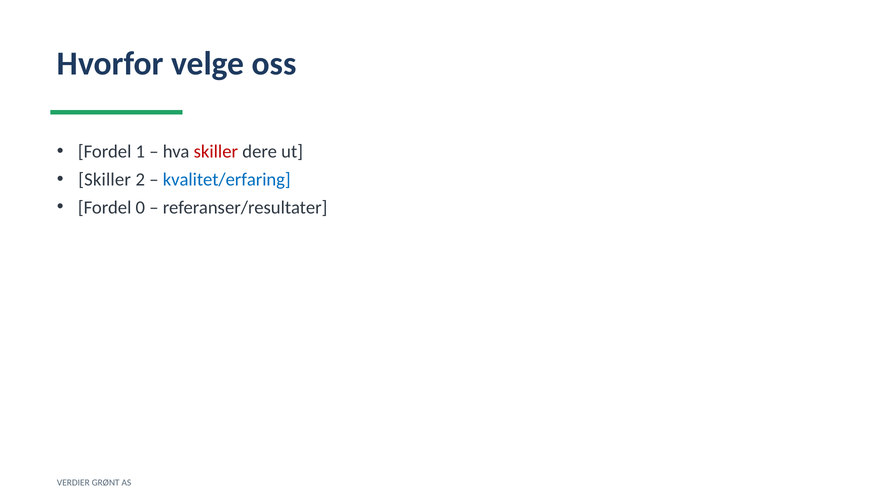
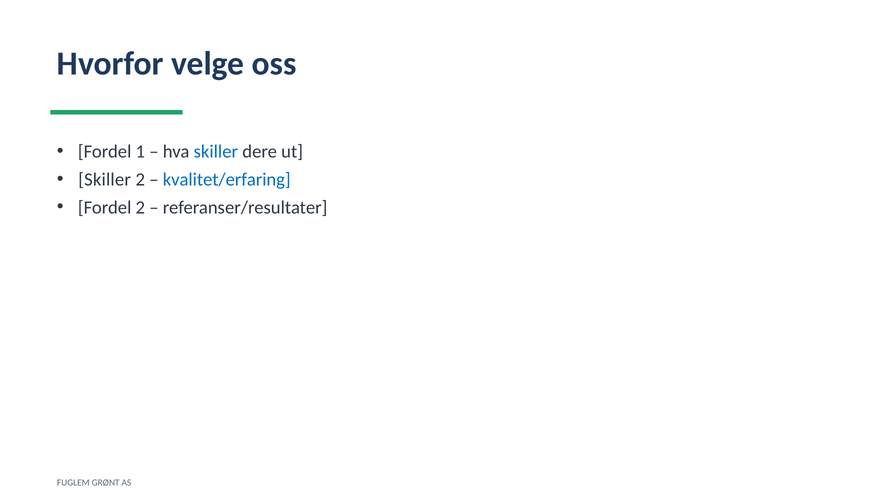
skiller at (216, 152) colour: red -> blue
Fordel 0: 0 -> 2
VERDIER: VERDIER -> FUGLEM
